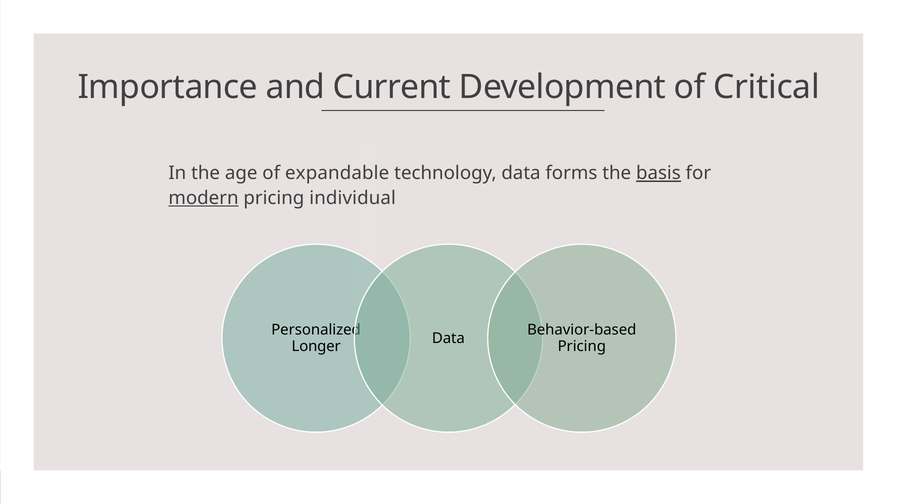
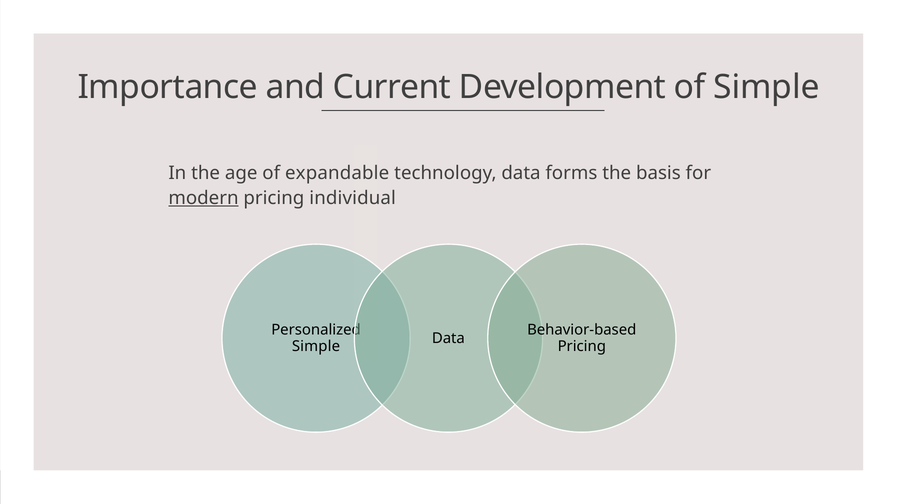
of Critical: Critical -> Simple
basis underline: present -> none
Longer at (316, 347): Longer -> Simple
